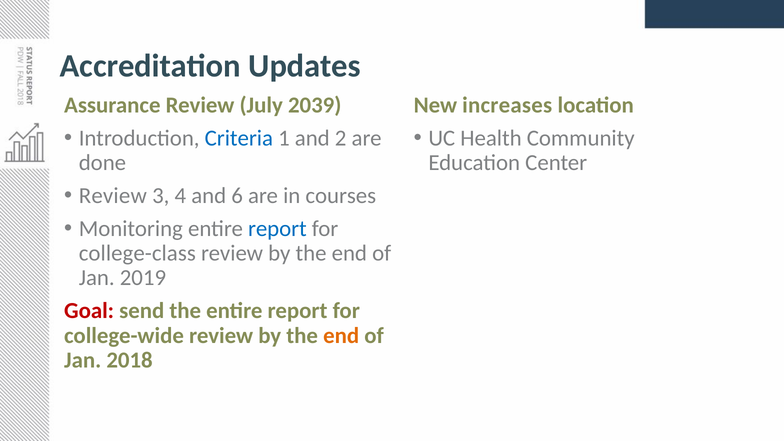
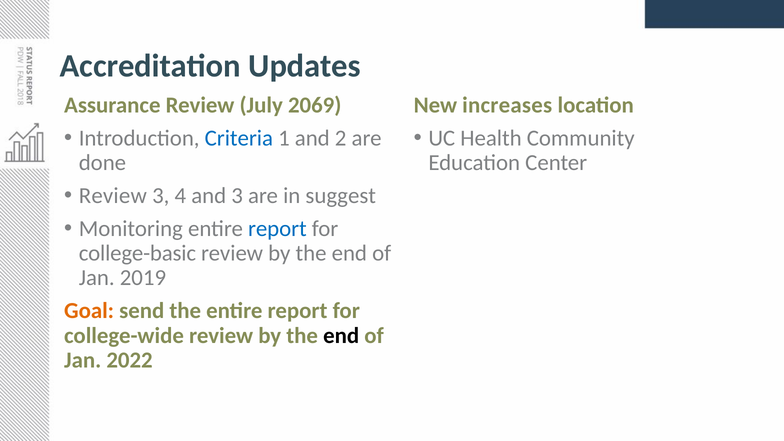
2039: 2039 -> 2069
and 6: 6 -> 3
courses: courses -> suggest
college-class: college-class -> college-basic
Goal colour: red -> orange
end at (341, 335) colour: orange -> black
2018: 2018 -> 2022
